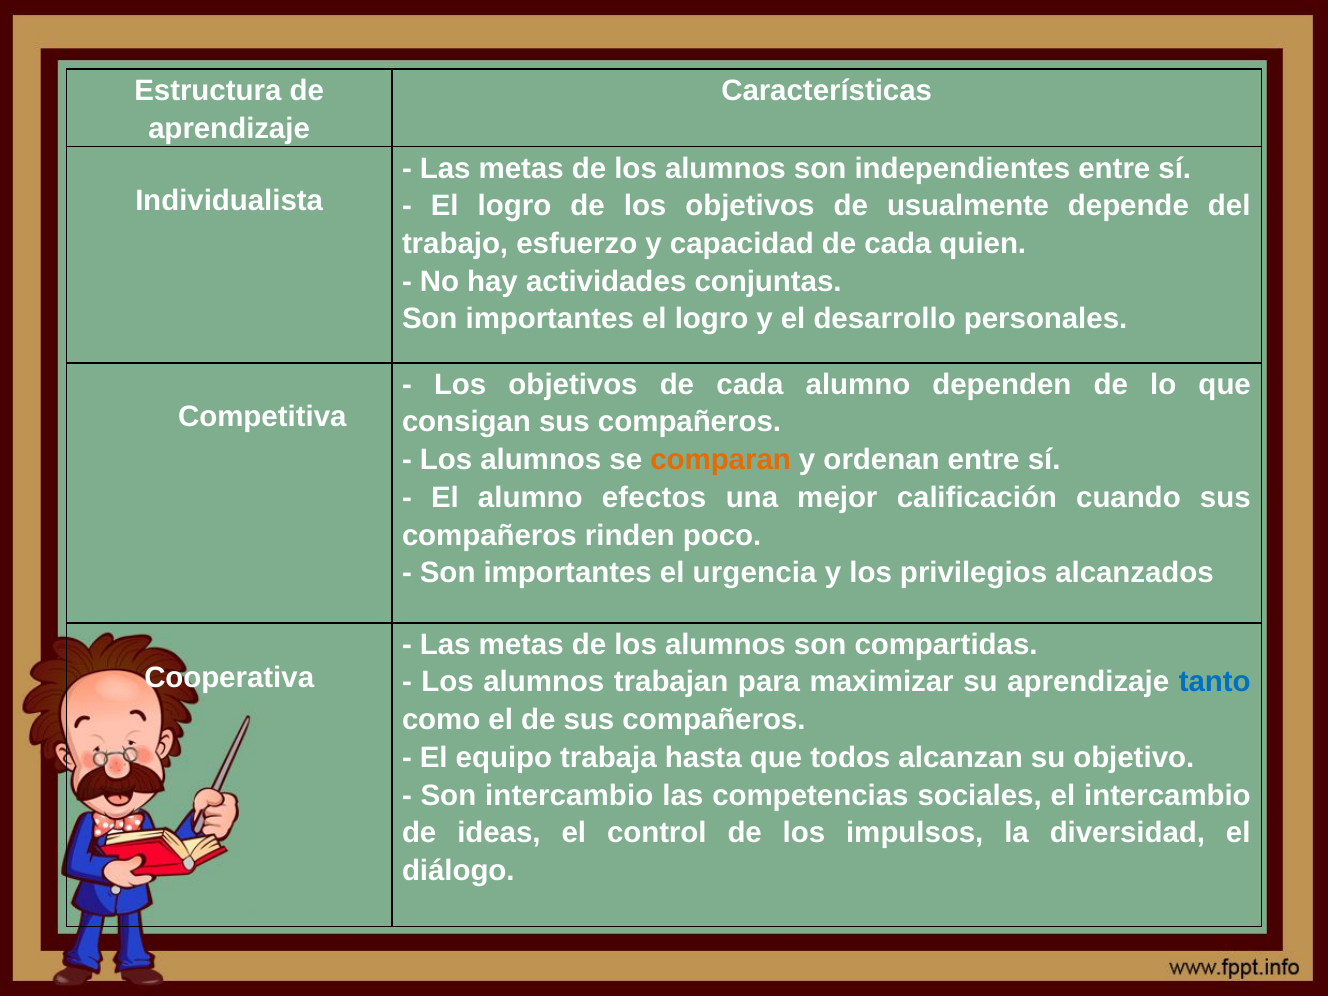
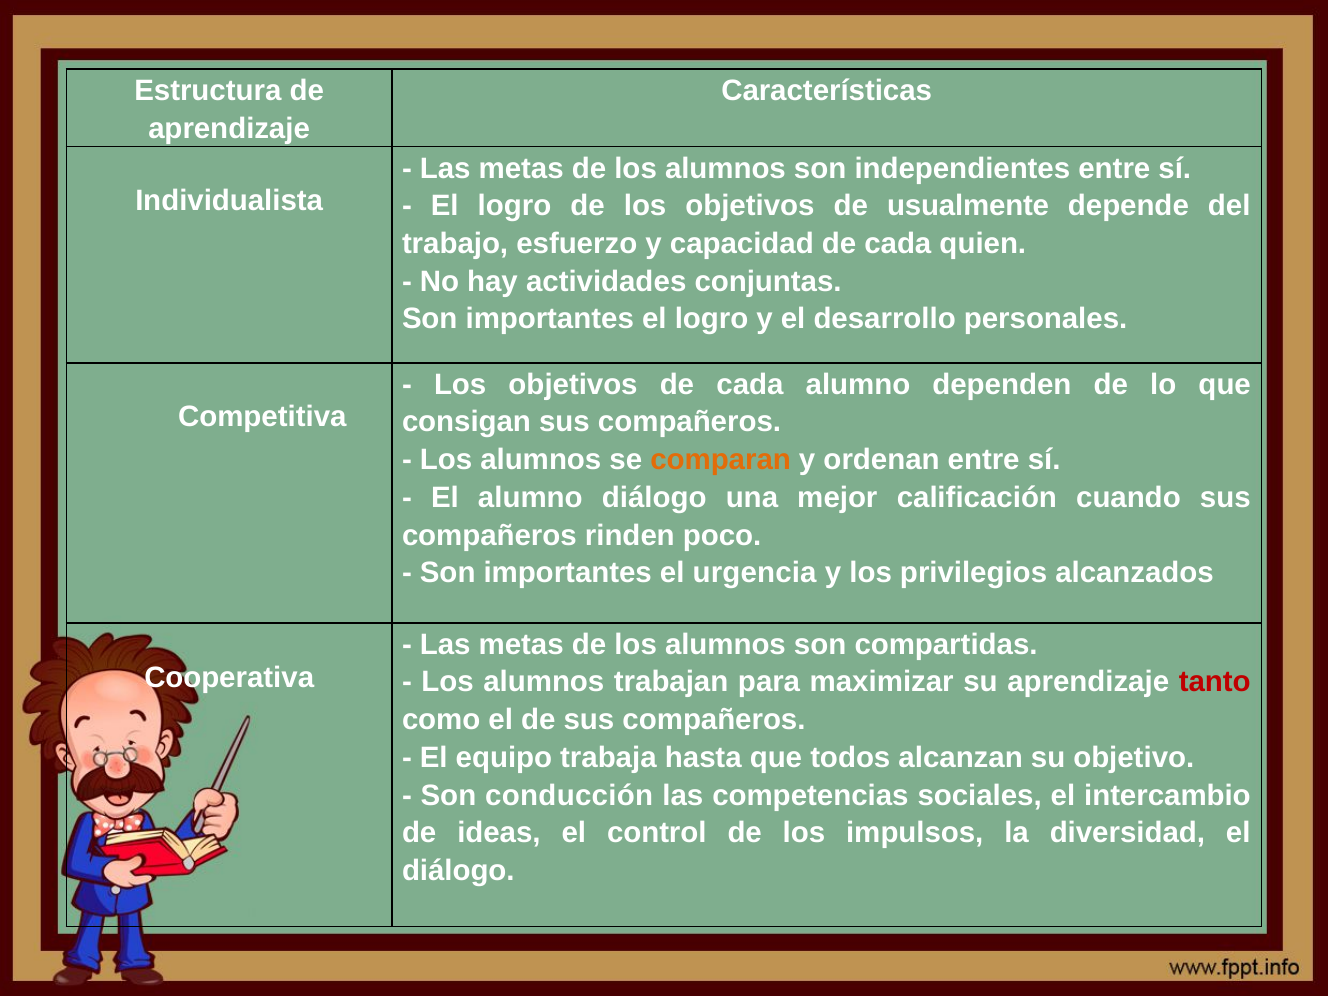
alumno efectos: efectos -> diálogo
tanto colour: blue -> red
Son intercambio: intercambio -> conducción
